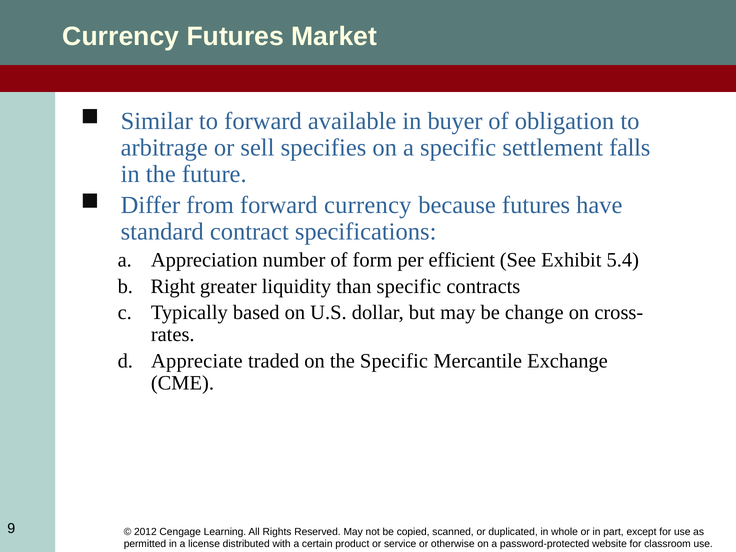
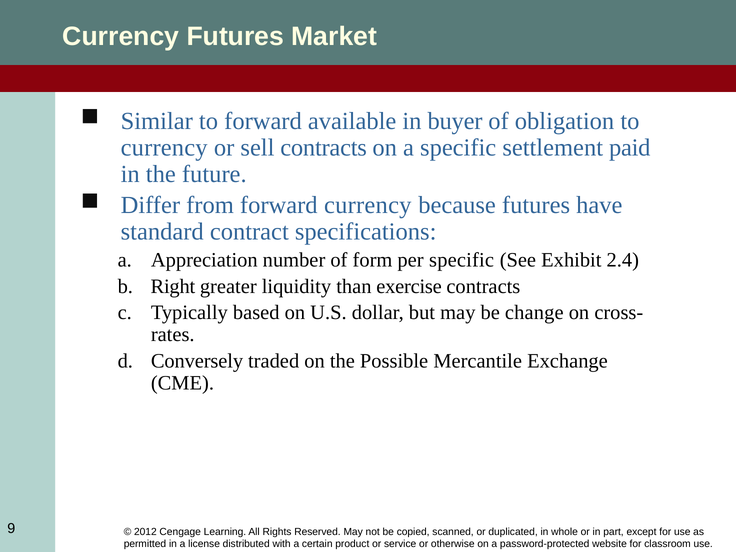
arbitrage at (164, 147): arbitrage -> currency
sell specifies: specifies -> contracts
falls: falls -> paid
per efficient: efficient -> specific
5.4: 5.4 -> 2.4
than specific: specific -> exercise
Appreciate: Appreciate -> Conversely
the Specific: Specific -> Possible
